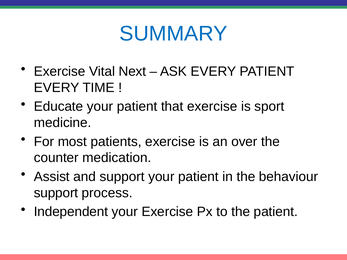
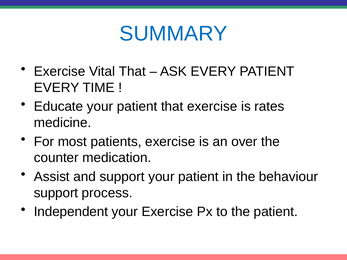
Vital Next: Next -> That
sport: sport -> rates
